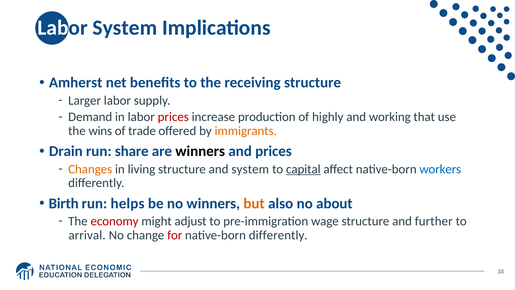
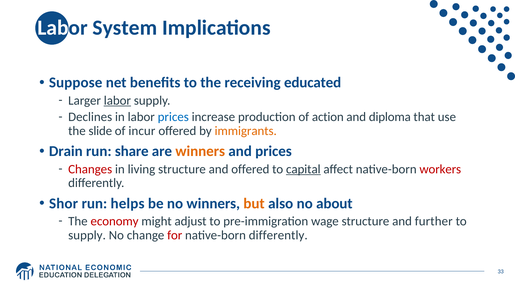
Amherst: Amherst -> Suppose
receiving structure: structure -> educated
labor at (117, 100) underline: none -> present
Demand: Demand -> Declines
prices at (173, 117) colour: red -> blue
highly: highly -> action
working: working -> diploma
wins: wins -> slide
trade: trade -> incur
winners at (200, 151) colour: black -> orange
Changes colour: orange -> red
and system: system -> offered
workers colour: blue -> red
Birth: Birth -> Shor
arrival at (87, 235): arrival -> supply
